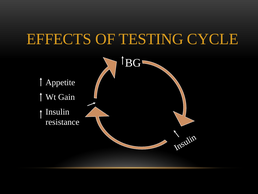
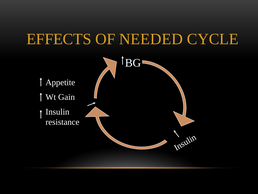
TESTING: TESTING -> NEEDED
